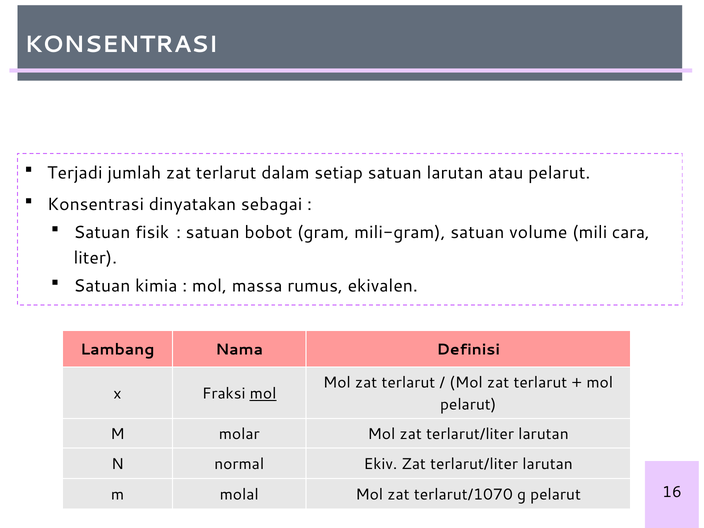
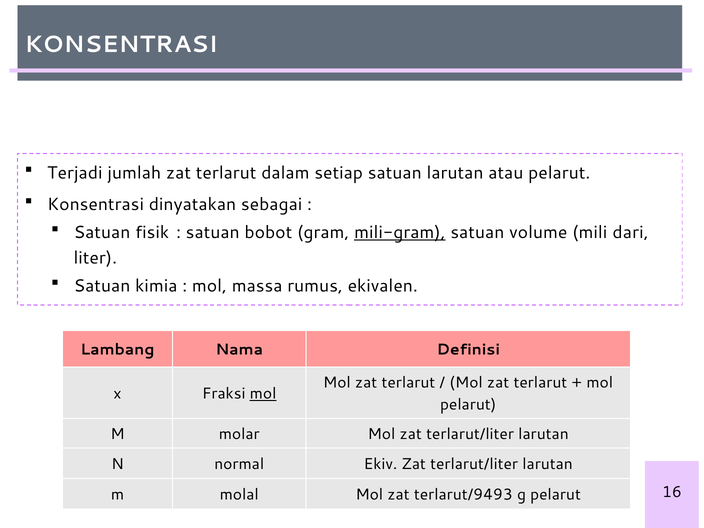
mili-gram underline: none -> present
cara: cara -> dari
terlarut/1070: terlarut/1070 -> terlarut/9493
